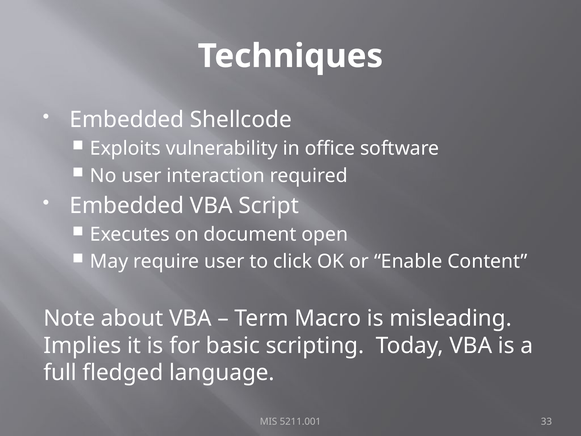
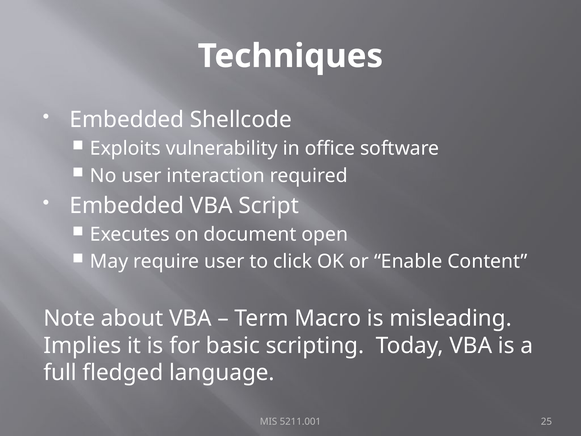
33: 33 -> 25
